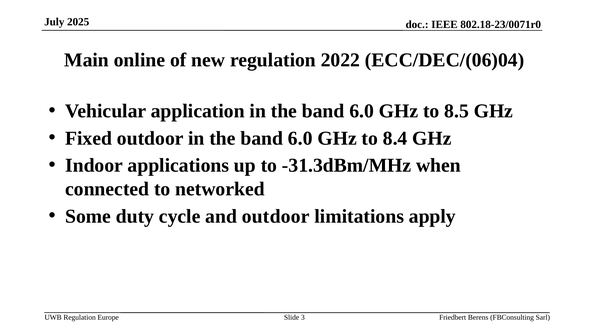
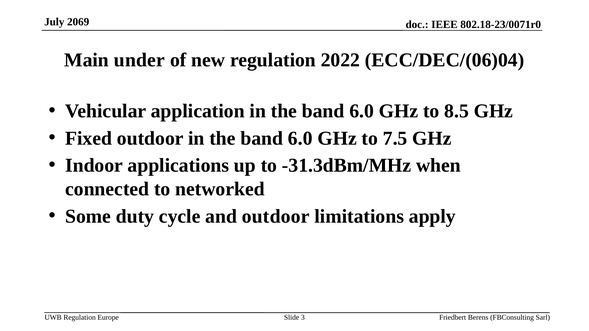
2025: 2025 -> 2069
online: online -> under
8.4: 8.4 -> 7.5
